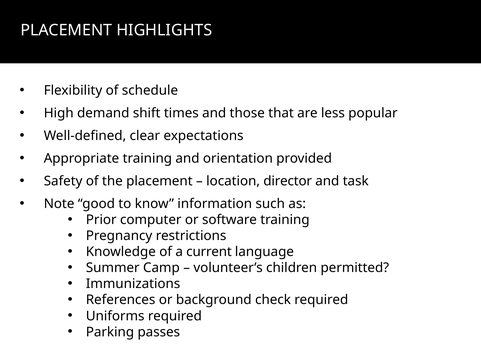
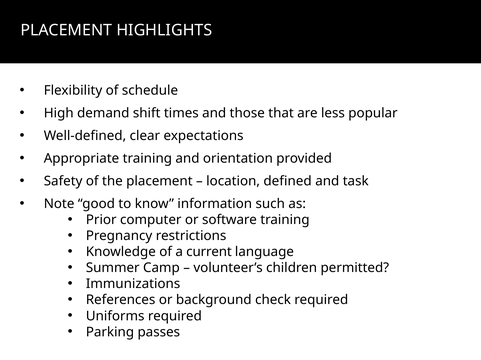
director: director -> defined
